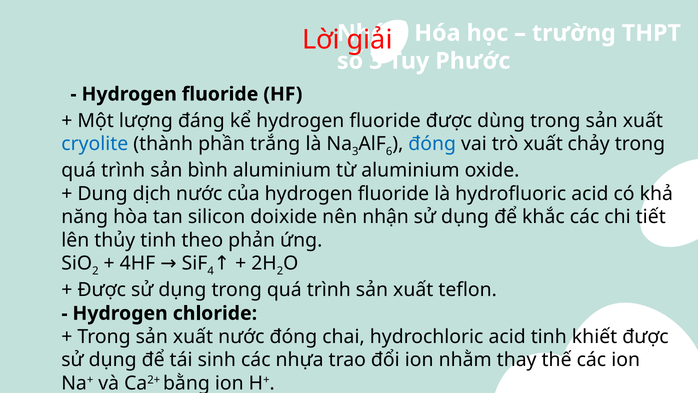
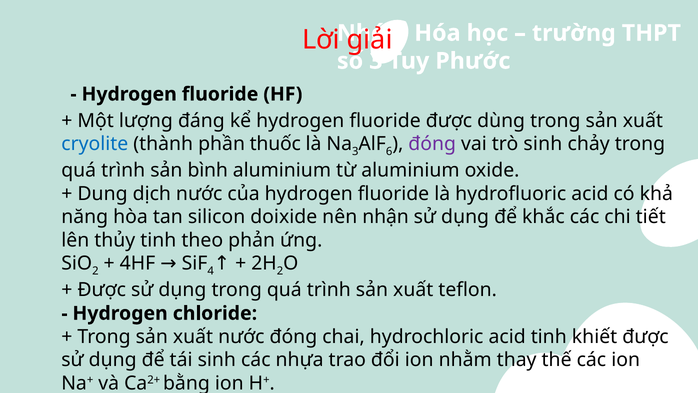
trắng: trắng -> thuốc
đóng at (432, 144) colour: blue -> purple
trò xuất: xuất -> sinh
